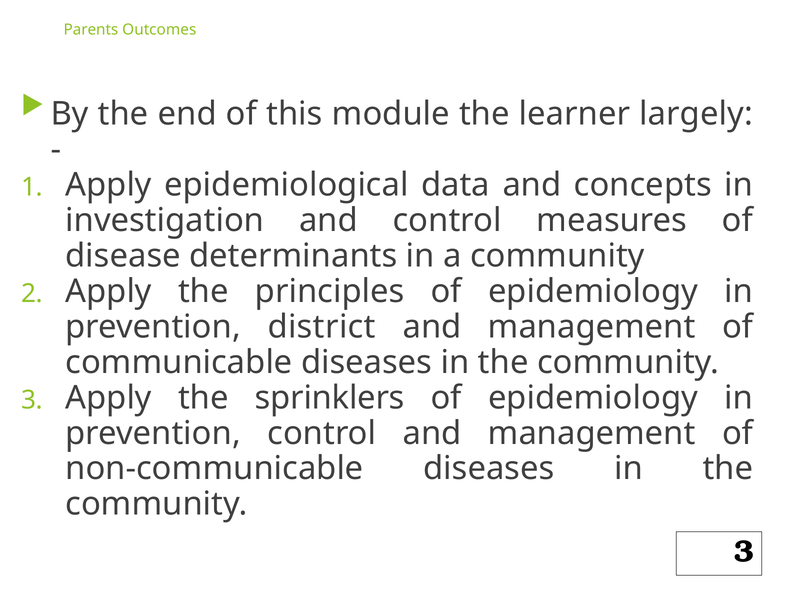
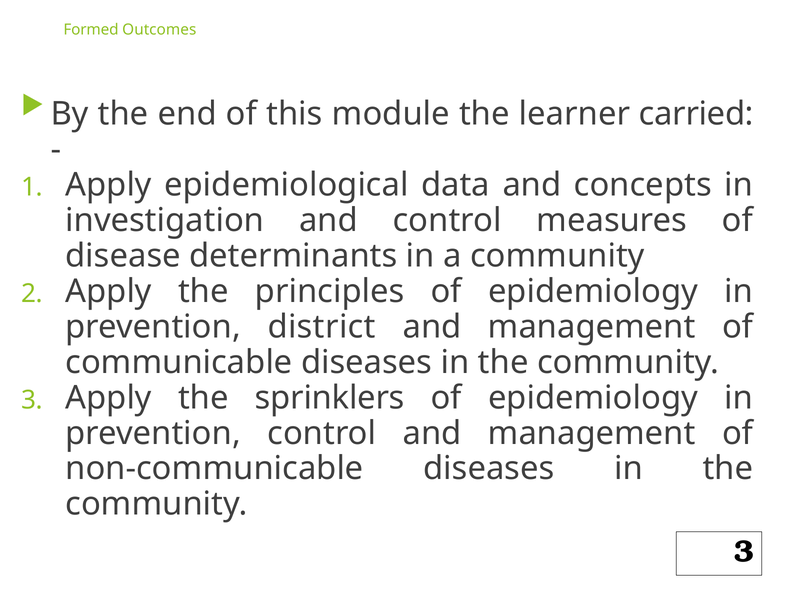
Parents: Parents -> Formed
largely: largely -> carried
